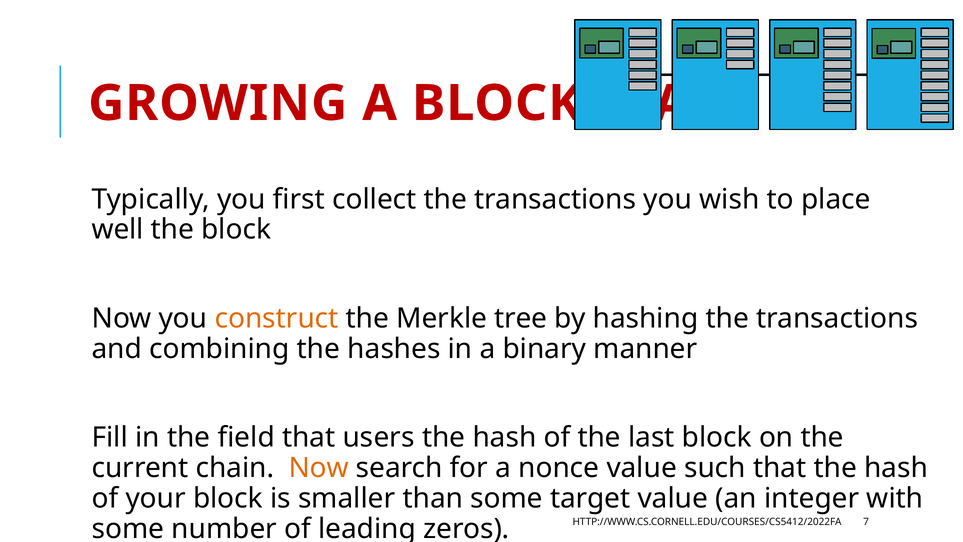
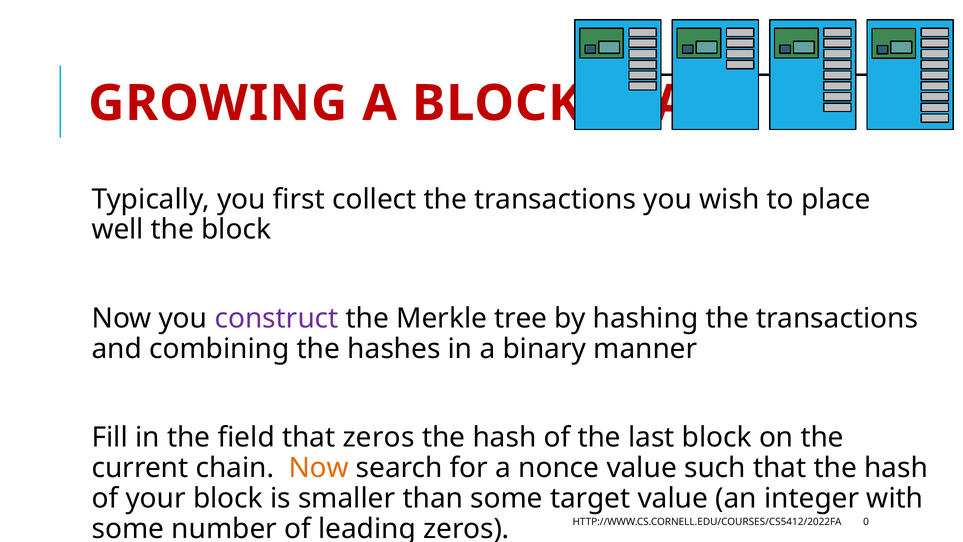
construct colour: orange -> purple
that users: users -> zeros
7: 7 -> 0
